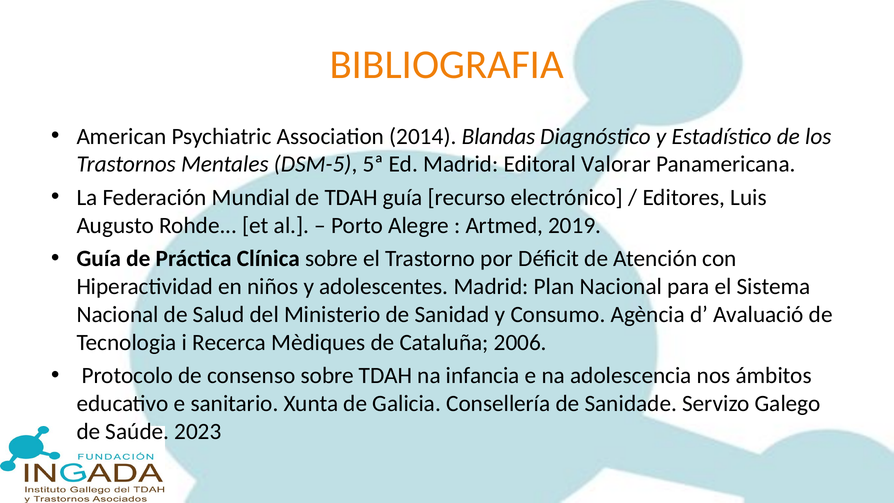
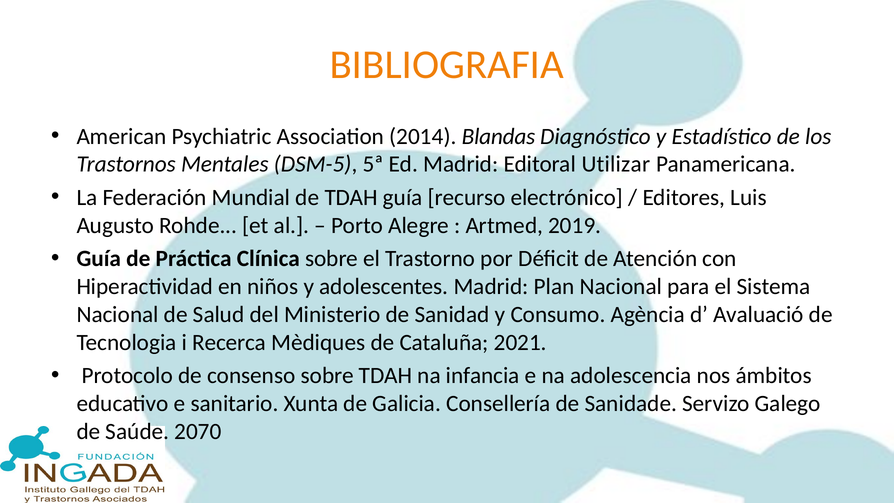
Valorar: Valorar -> Utilizar
2006: 2006 -> 2021
2023: 2023 -> 2070
